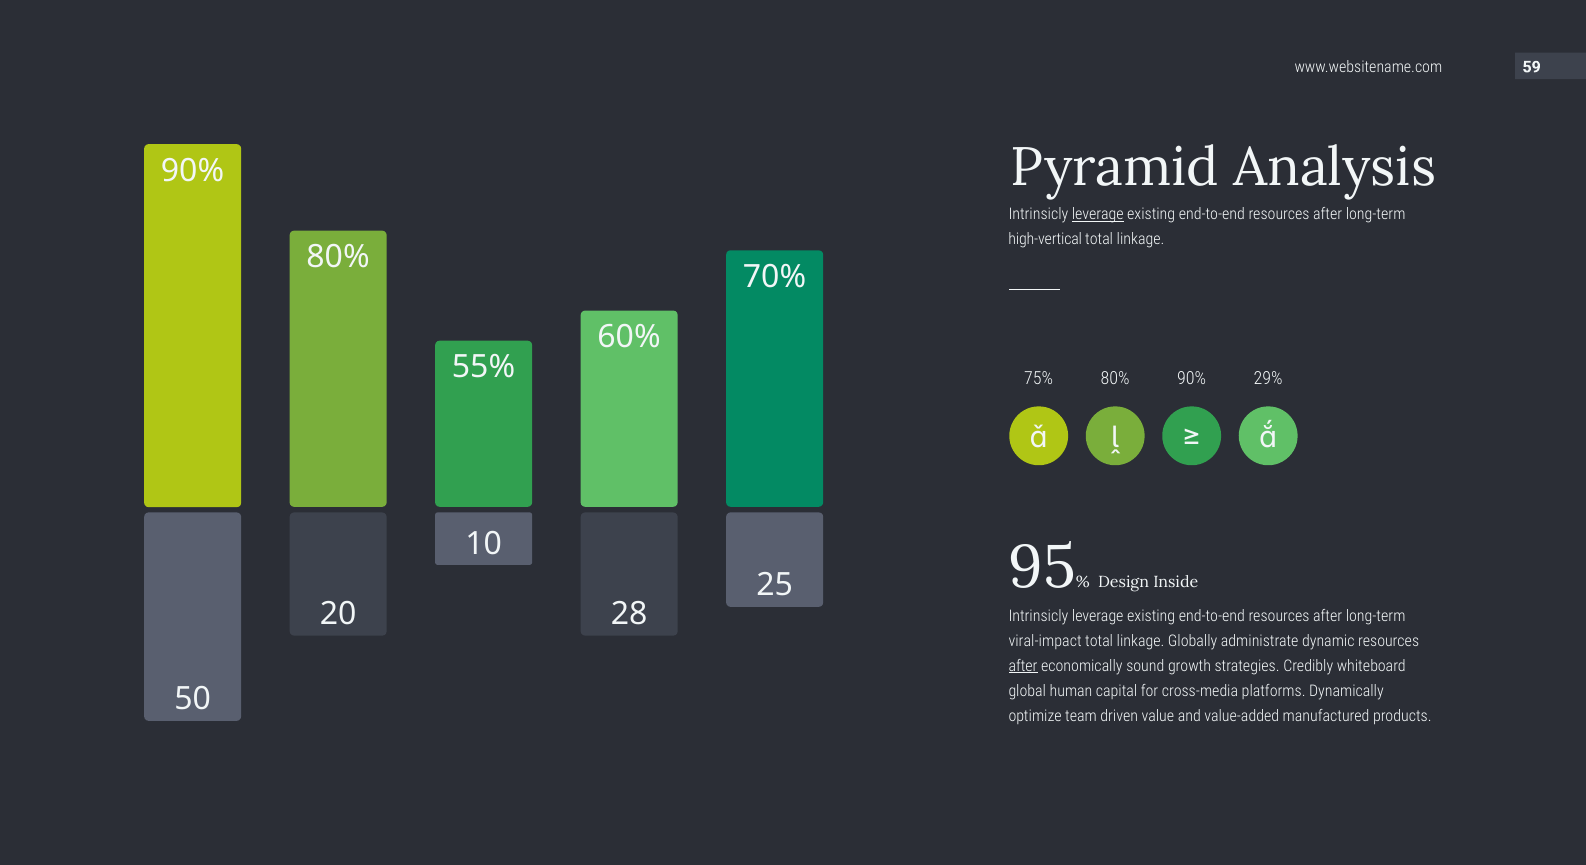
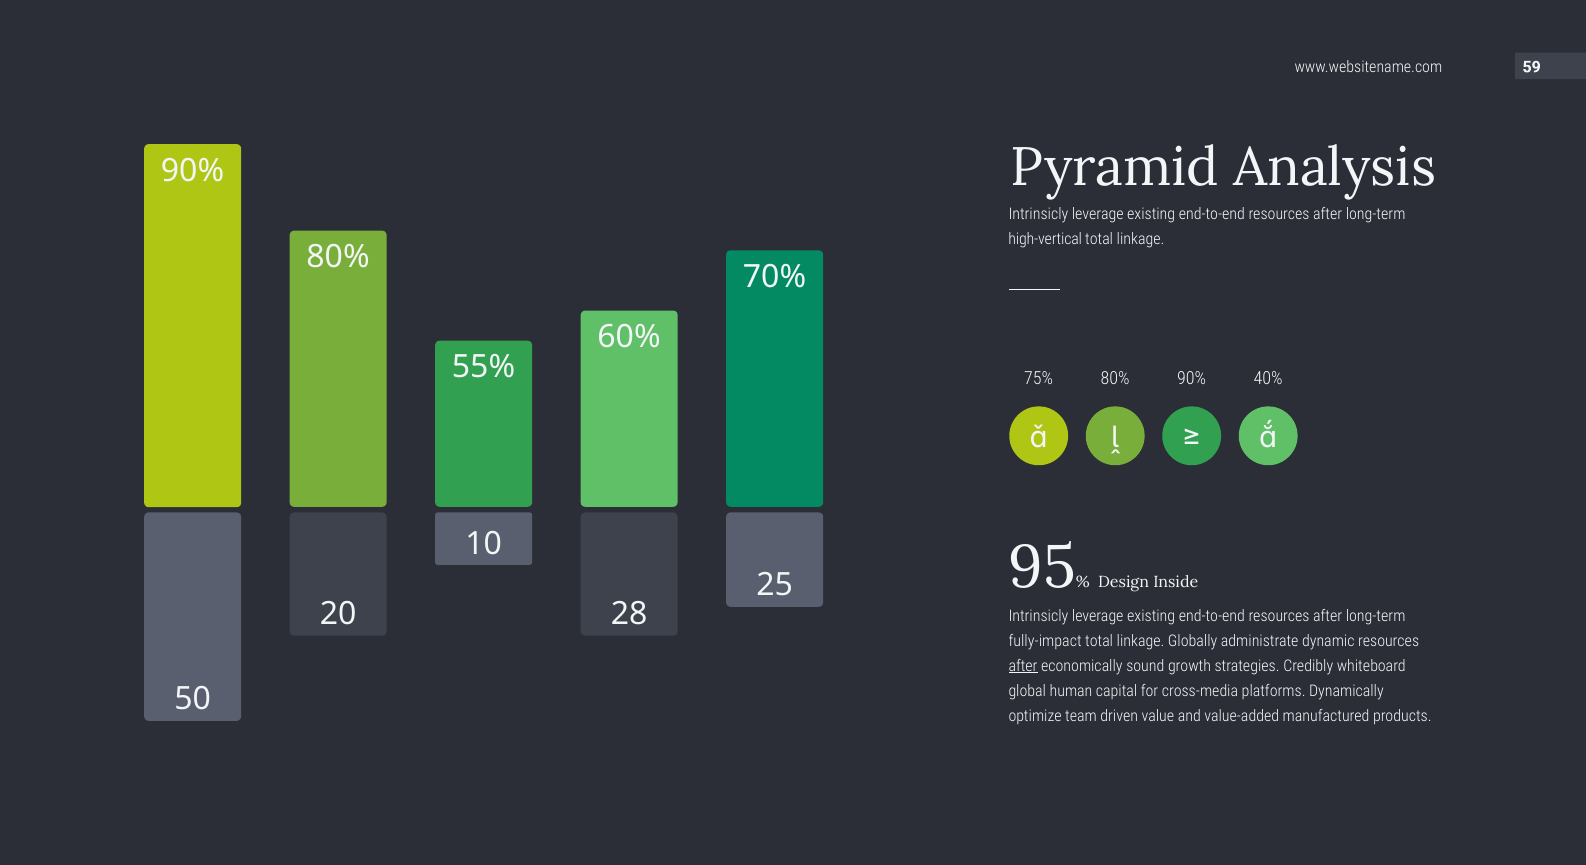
leverage at (1098, 214) underline: present -> none
29%: 29% -> 40%
viral-impact: viral-impact -> fully-impact
